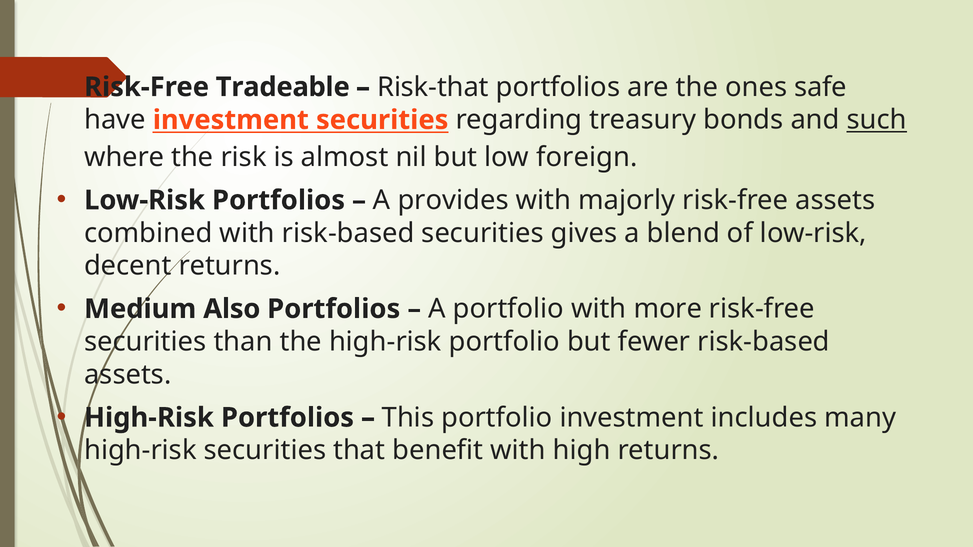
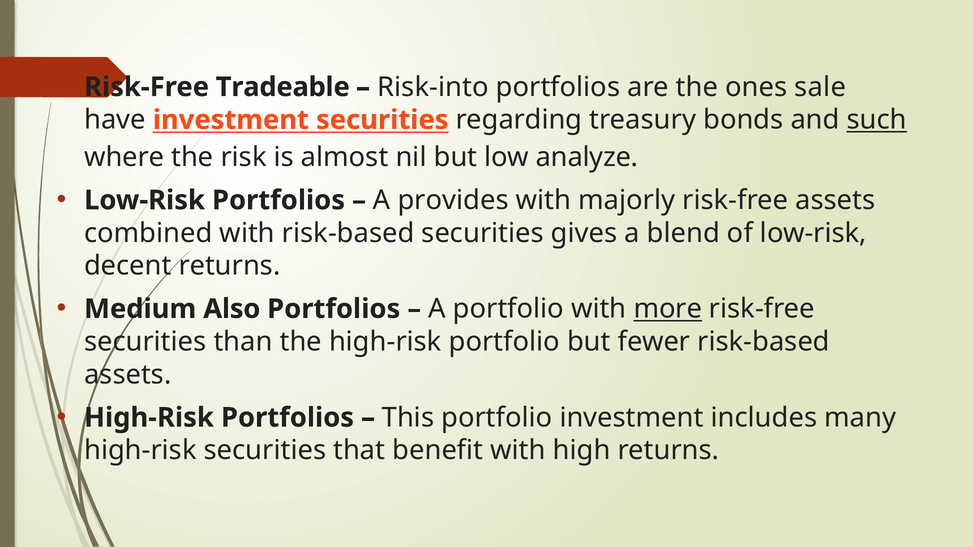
Risk-that: Risk-that -> Risk-into
safe: safe -> sale
foreign: foreign -> analyze
more underline: none -> present
